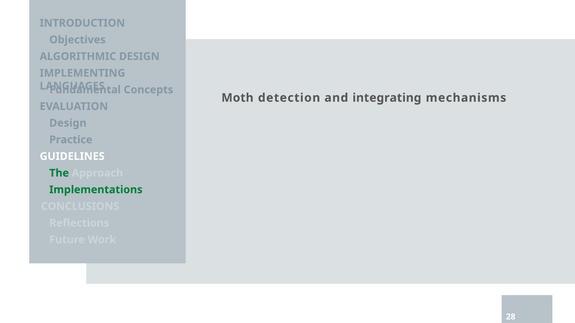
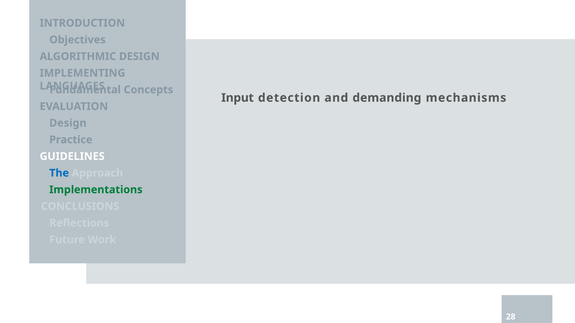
Moth: Moth -> Input
integrating: integrating -> demanding
The colour: green -> blue
